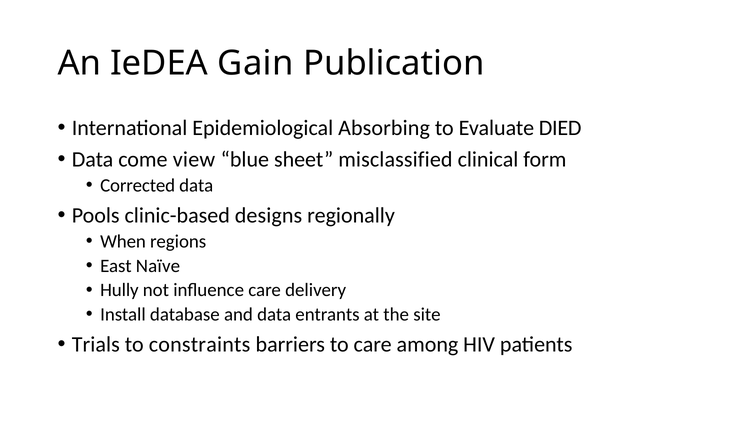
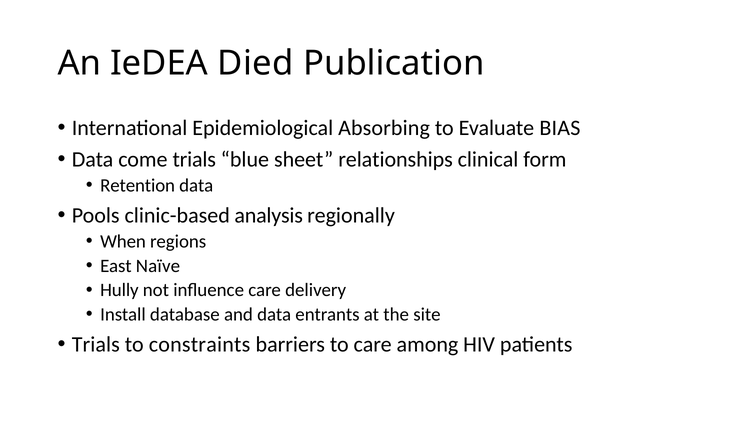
Gain: Gain -> Died
DIED: DIED -> BIAS
come view: view -> trials
misclassified: misclassified -> relationships
Corrected: Corrected -> Retention
designs: designs -> analysis
